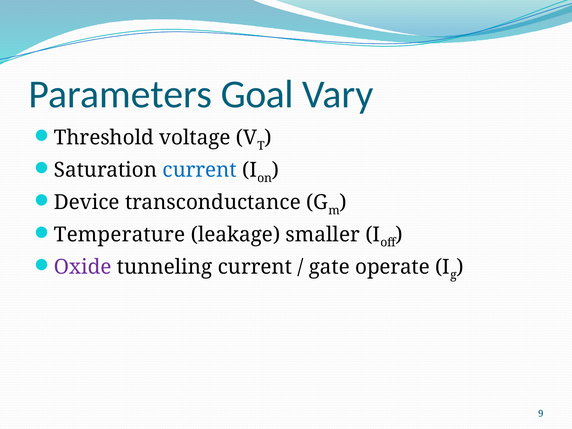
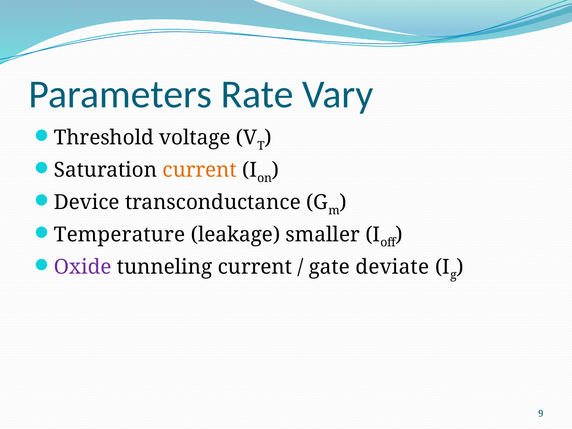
Goal: Goal -> Rate
current at (200, 170) colour: blue -> orange
operate: operate -> deviate
